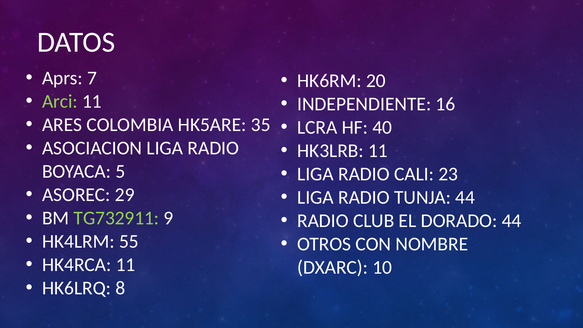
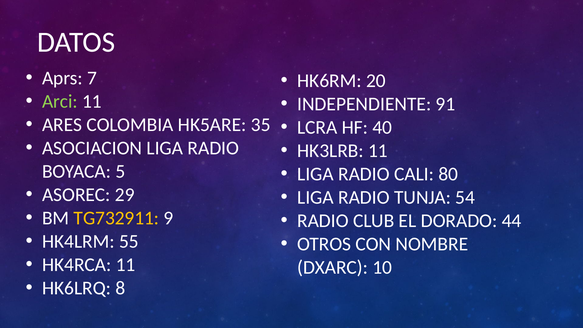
16: 16 -> 91
23: 23 -> 80
TUNJA 44: 44 -> 54
TG732911 colour: light green -> yellow
